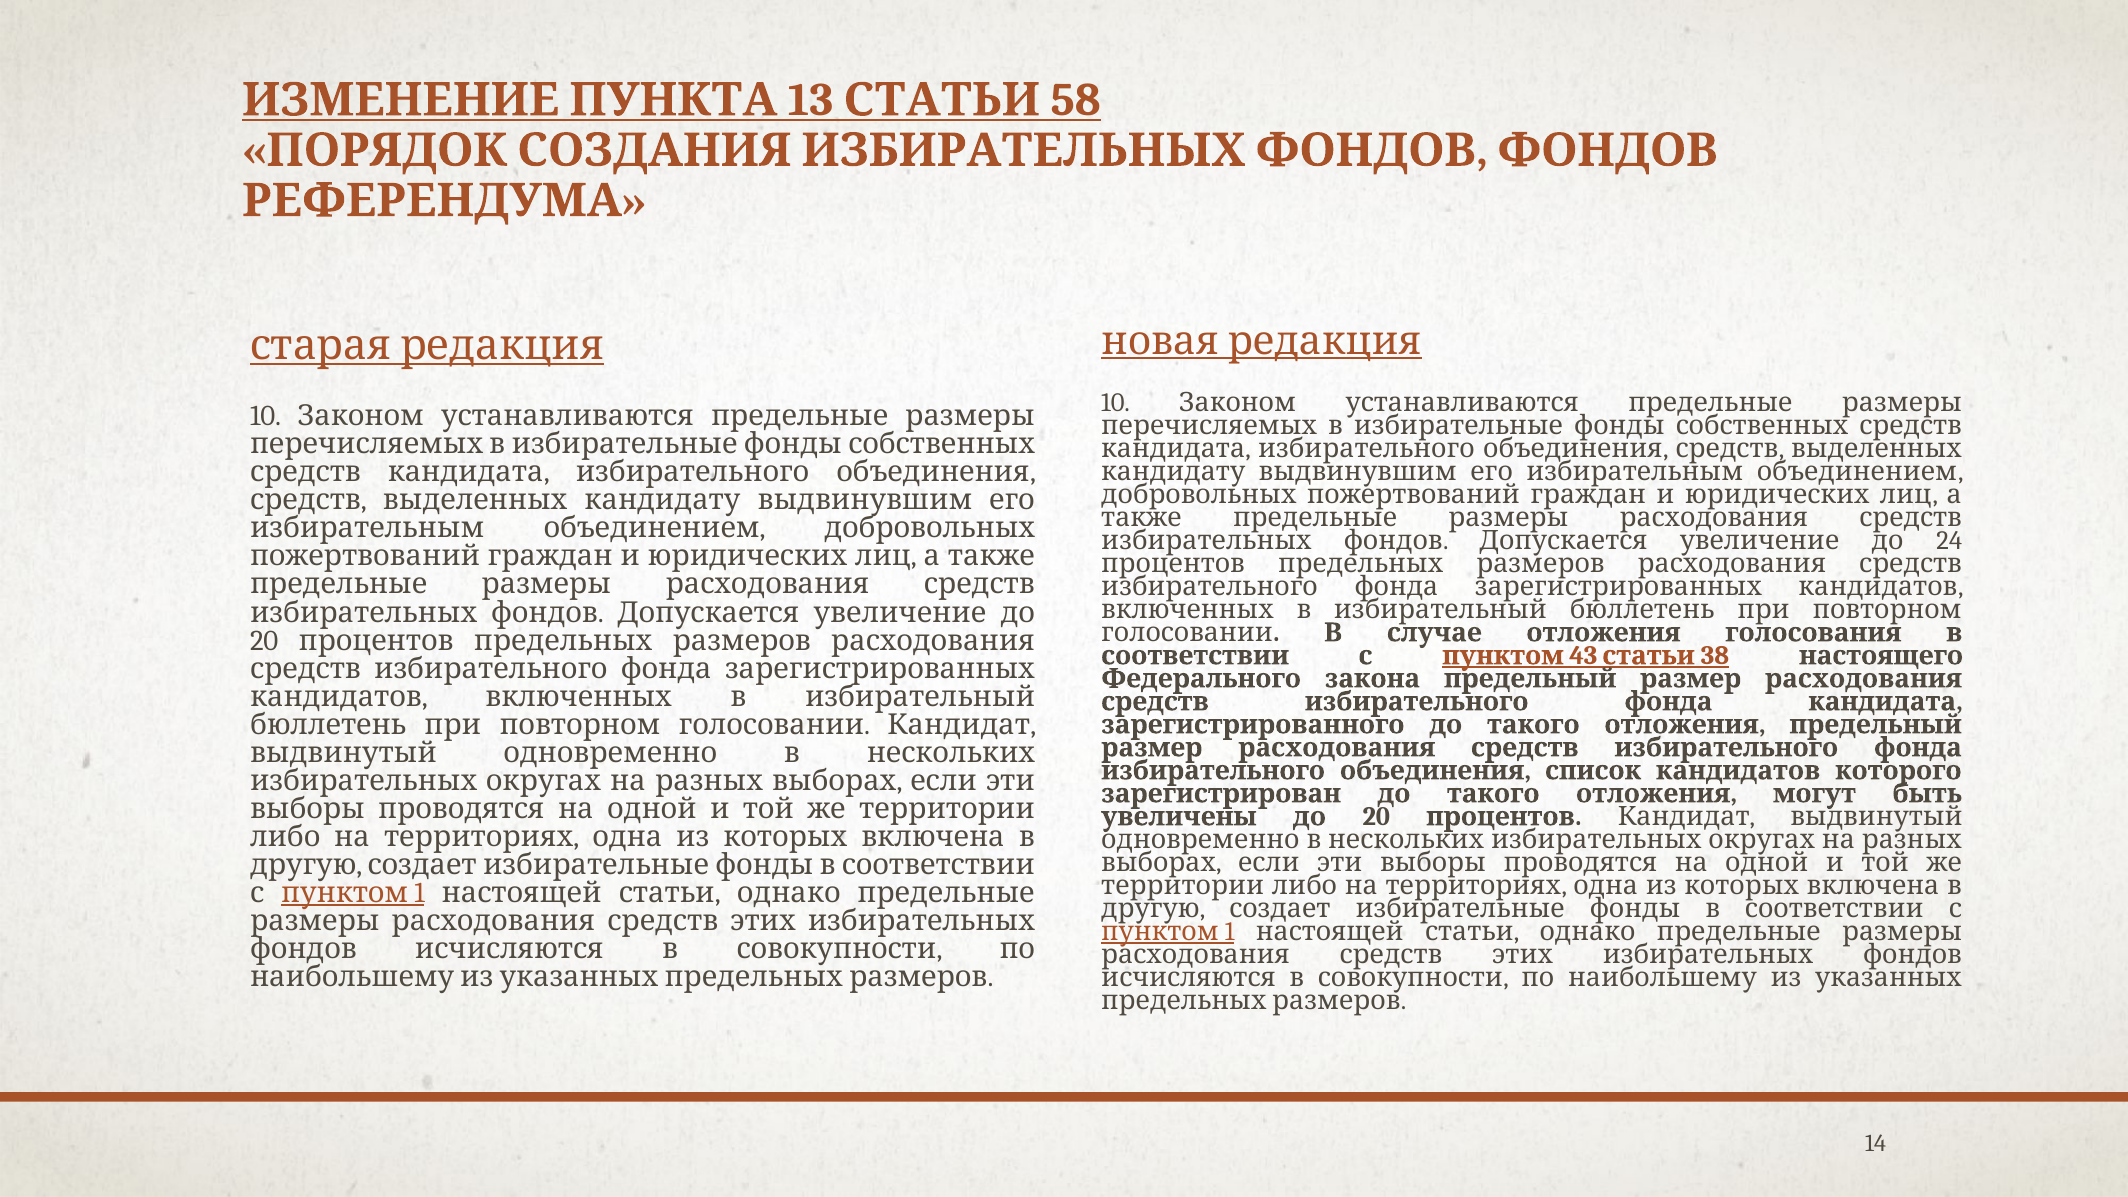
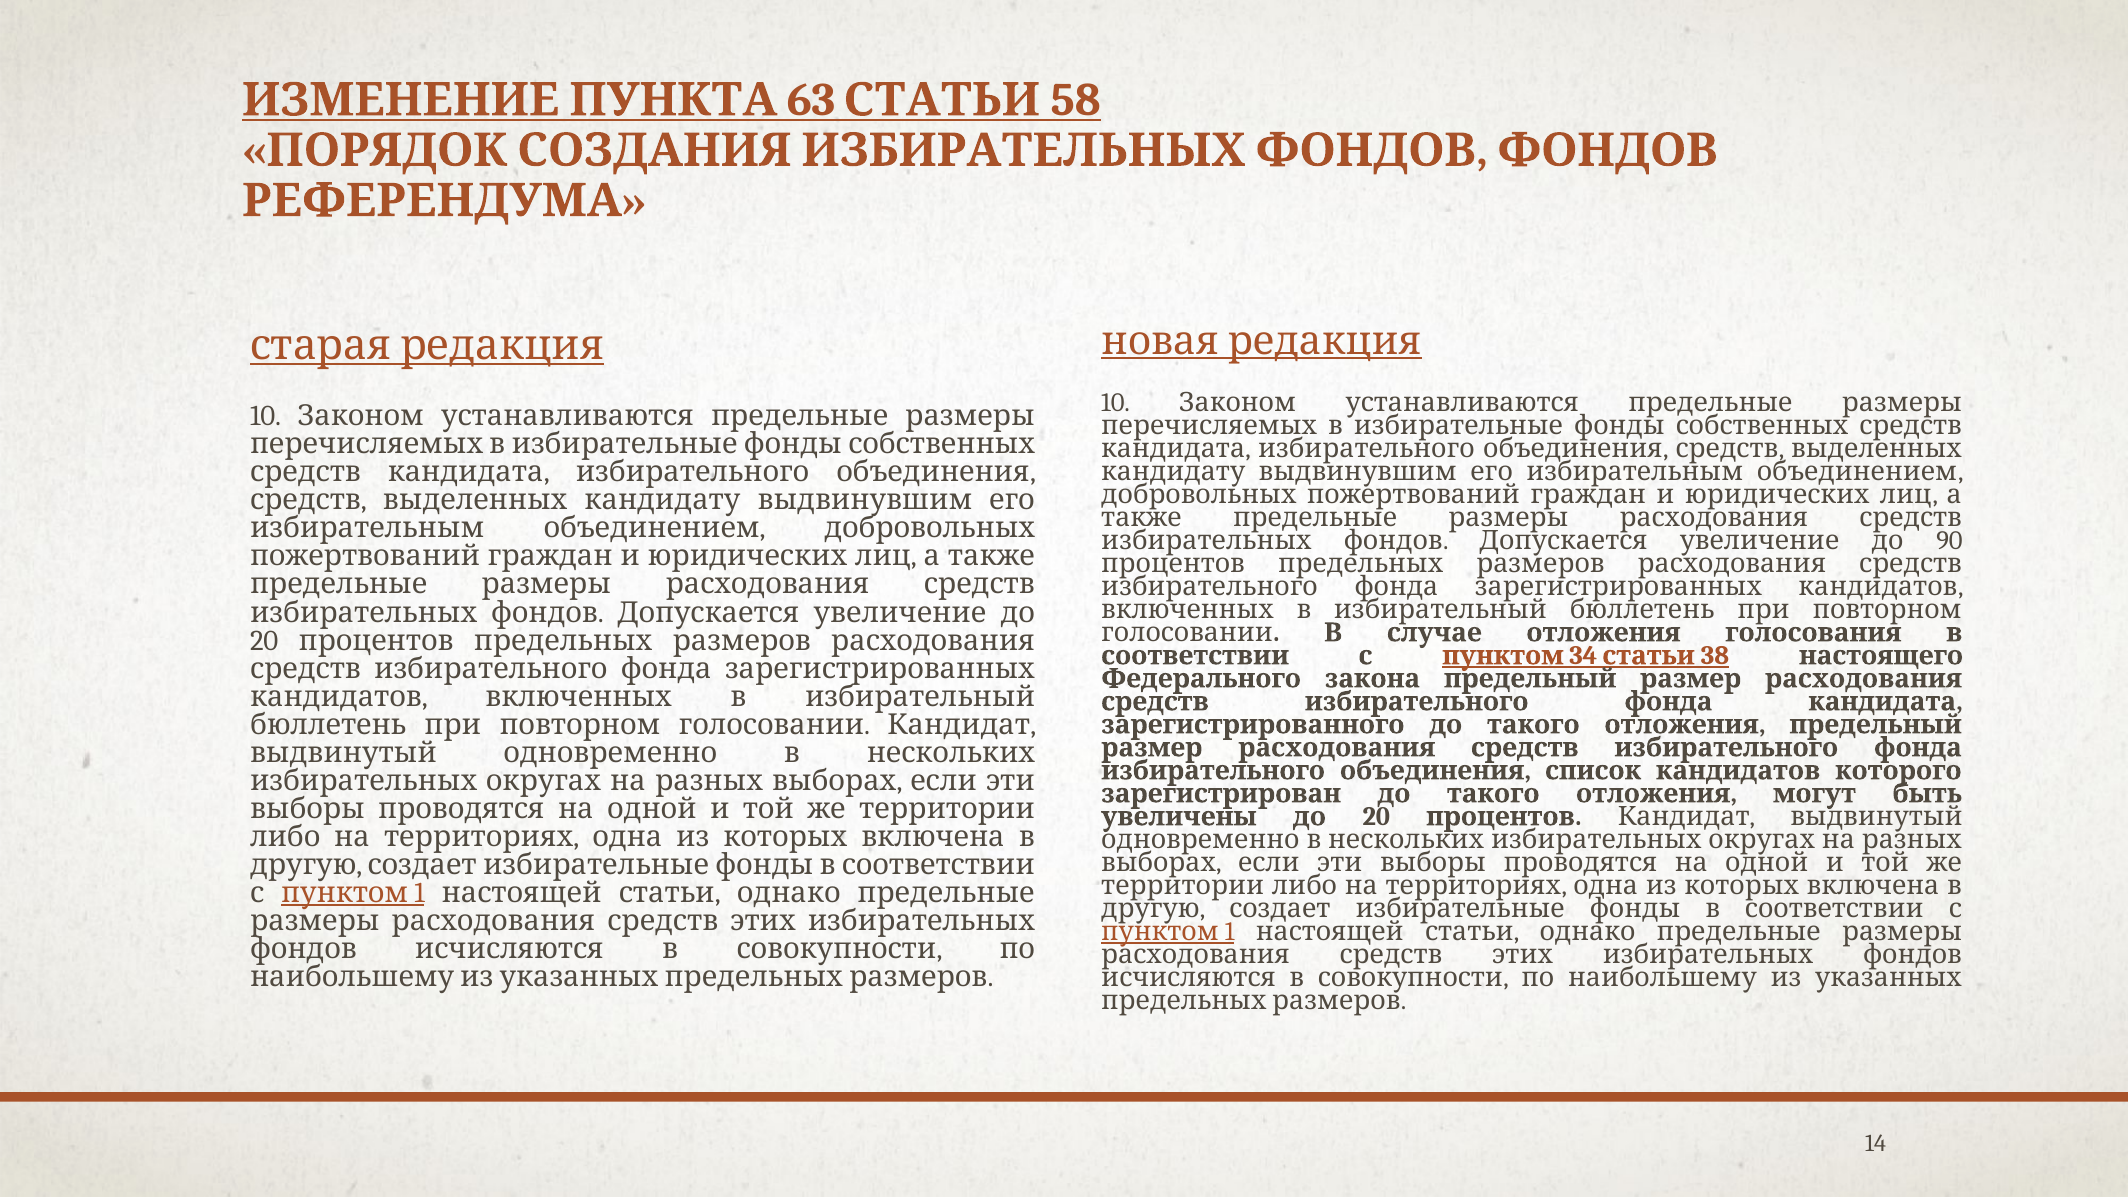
13: 13 -> 63
24: 24 -> 90
43: 43 -> 34
